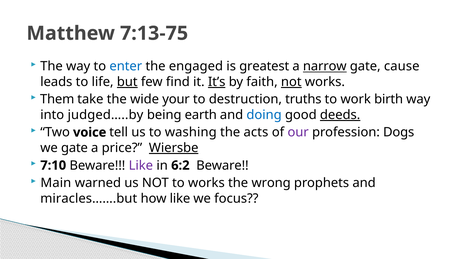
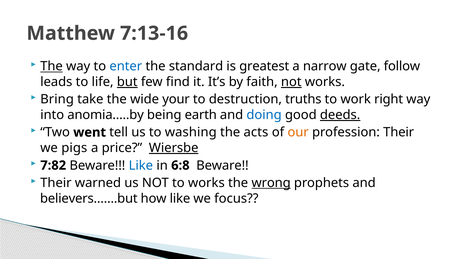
7:13-75: 7:13-75 -> 7:13-16
The at (52, 66) underline: none -> present
engaged: engaged -> standard
narrow underline: present -> none
cause: cause -> follow
It’s underline: present -> none
Them: Them -> Bring
birth: birth -> right
judged…..by: judged…..by -> anomia…..by
voice: voice -> went
our colour: purple -> orange
profession Dogs: Dogs -> Their
we gate: gate -> pigs
7:10: 7:10 -> 7:82
Like at (141, 166) colour: purple -> blue
6:2: 6:2 -> 6:8
Main at (56, 183): Main -> Their
wrong underline: none -> present
miracles…….but: miracles…….but -> believers…….but
